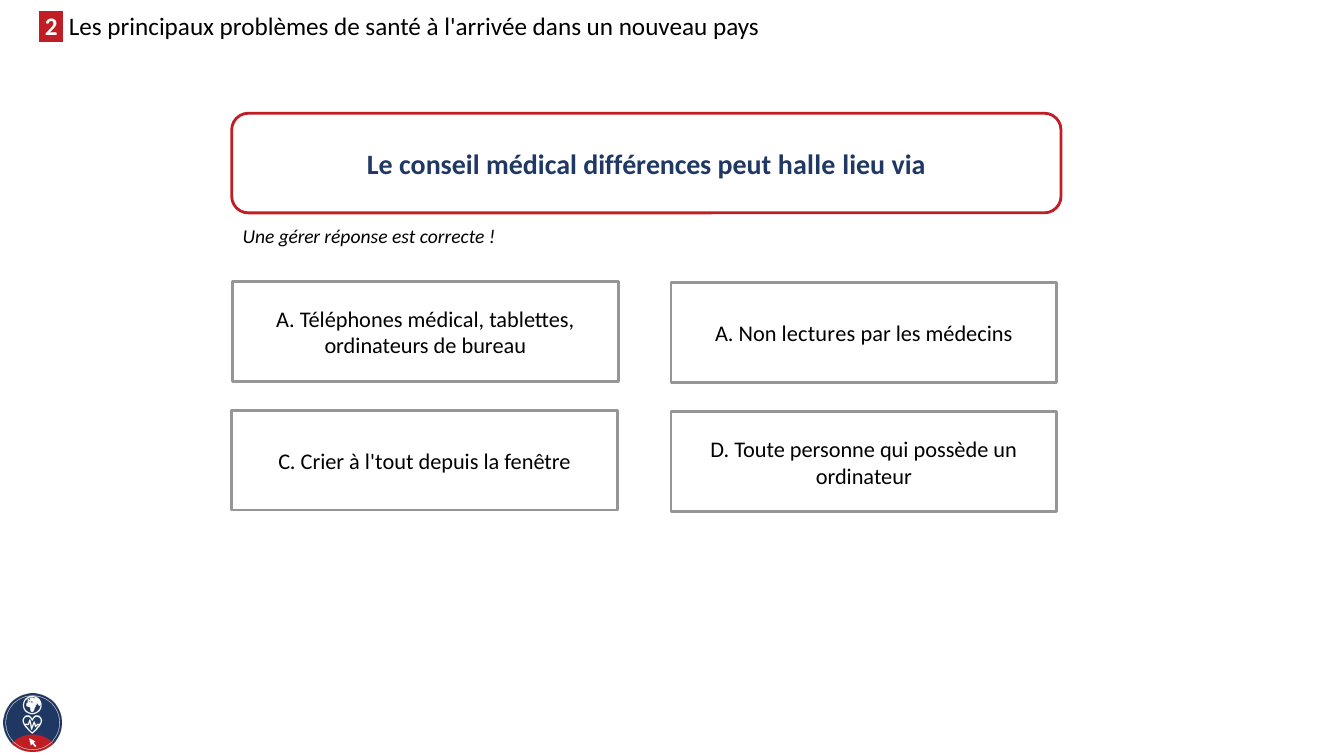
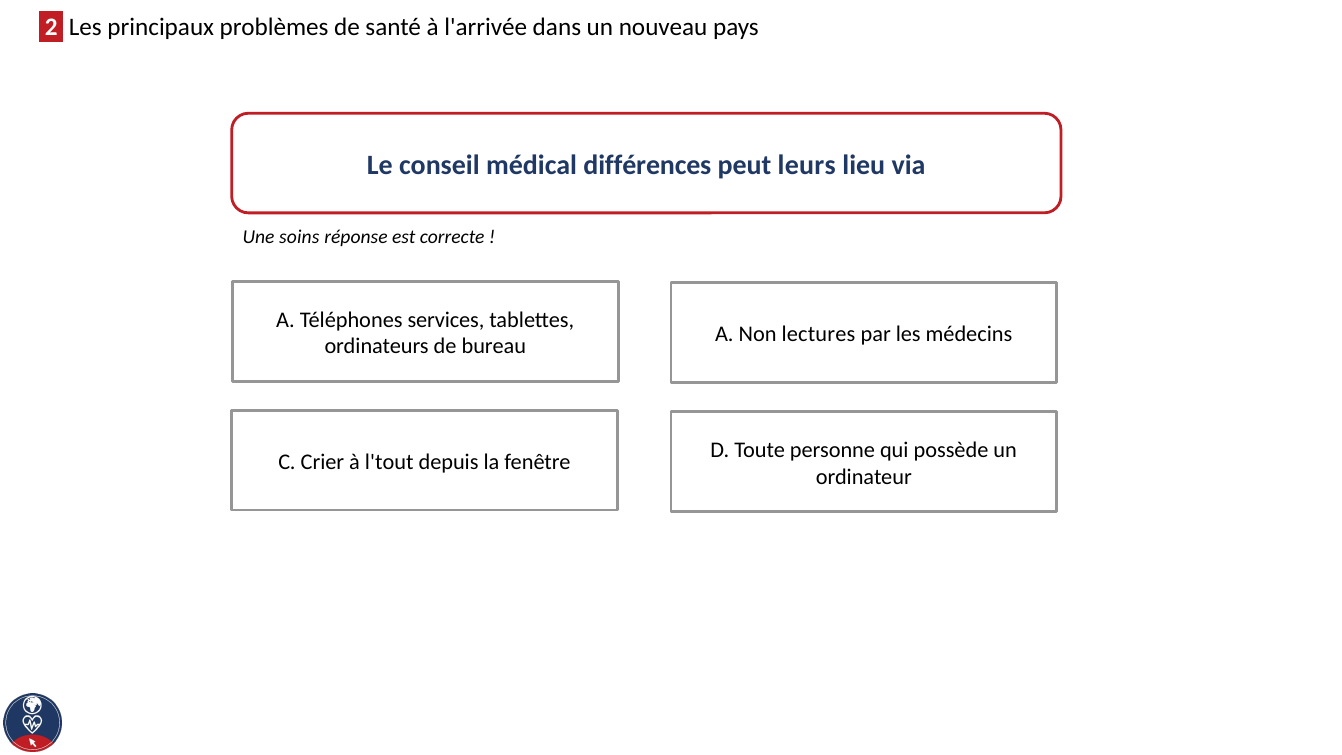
halle: halle -> leurs
gérer: gérer -> soins
Téléphones médical: médical -> services
